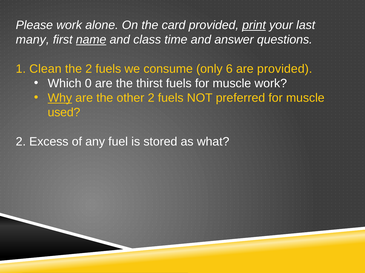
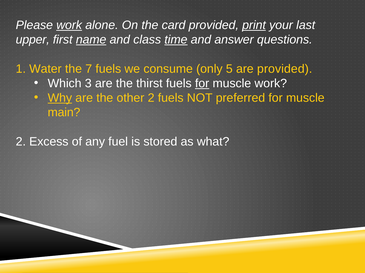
work at (69, 25) underline: none -> present
many: many -> upper
time underline: none -> present
Clean: Clean -> Water
the 2: 2 -> 7
6: 6 -> 5
0: 0 -> 3
for at (202, 84) underline: none -> present
used: used -> main
